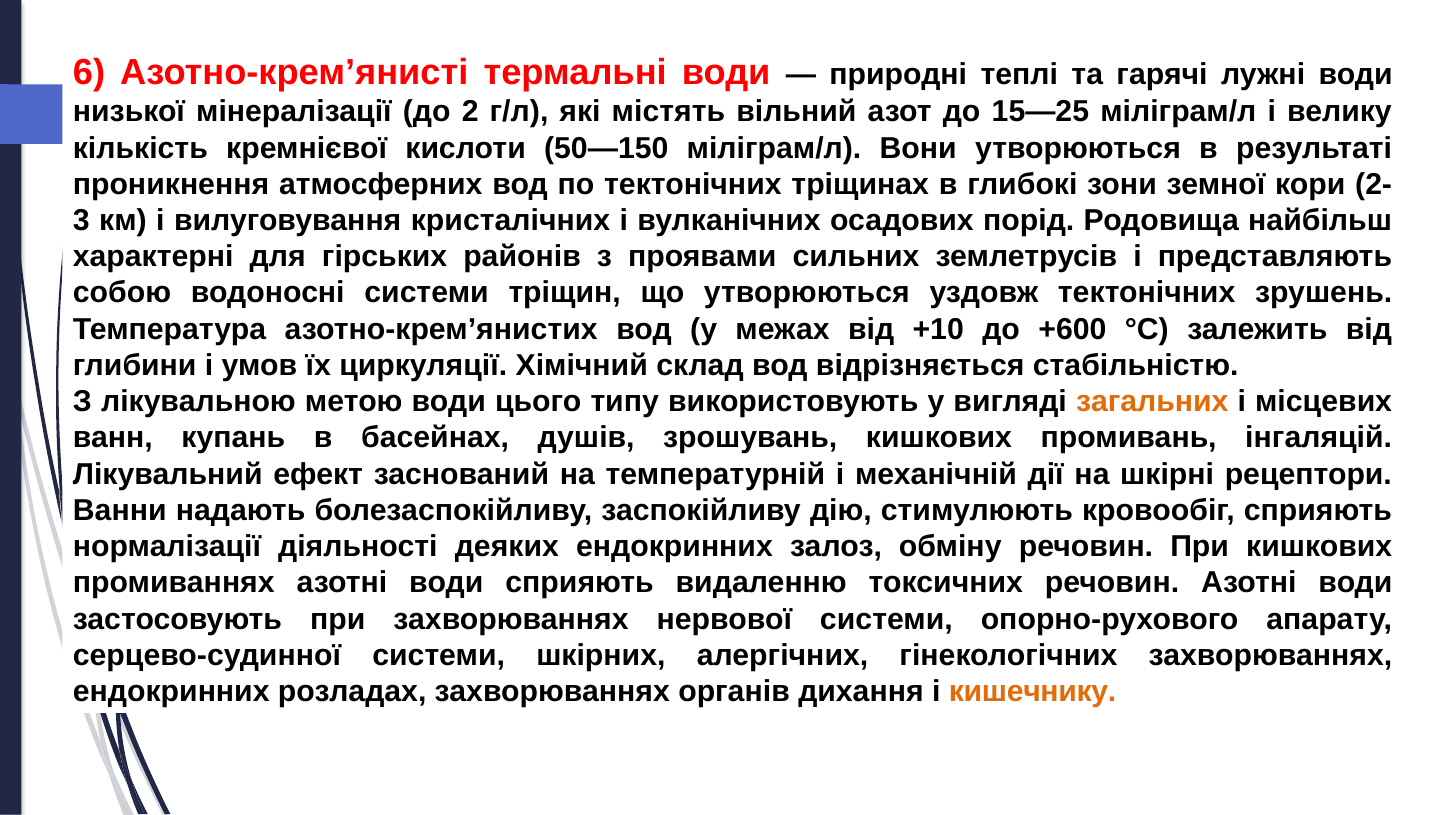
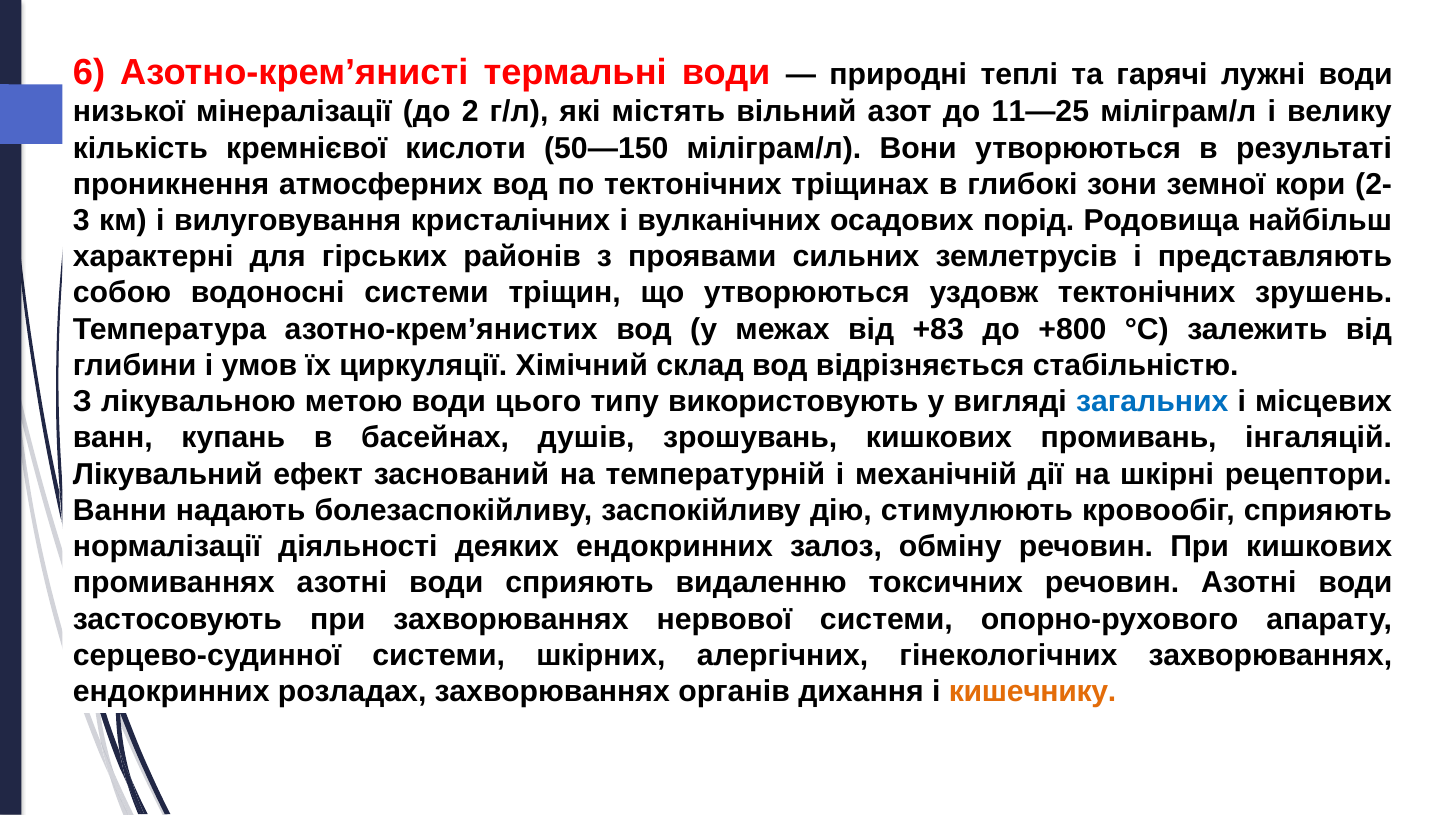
15—25: 15—25 -> 11—25
+10: +10 -> +83
+600: +600 -> +800
загальних colour: orange -> blue
